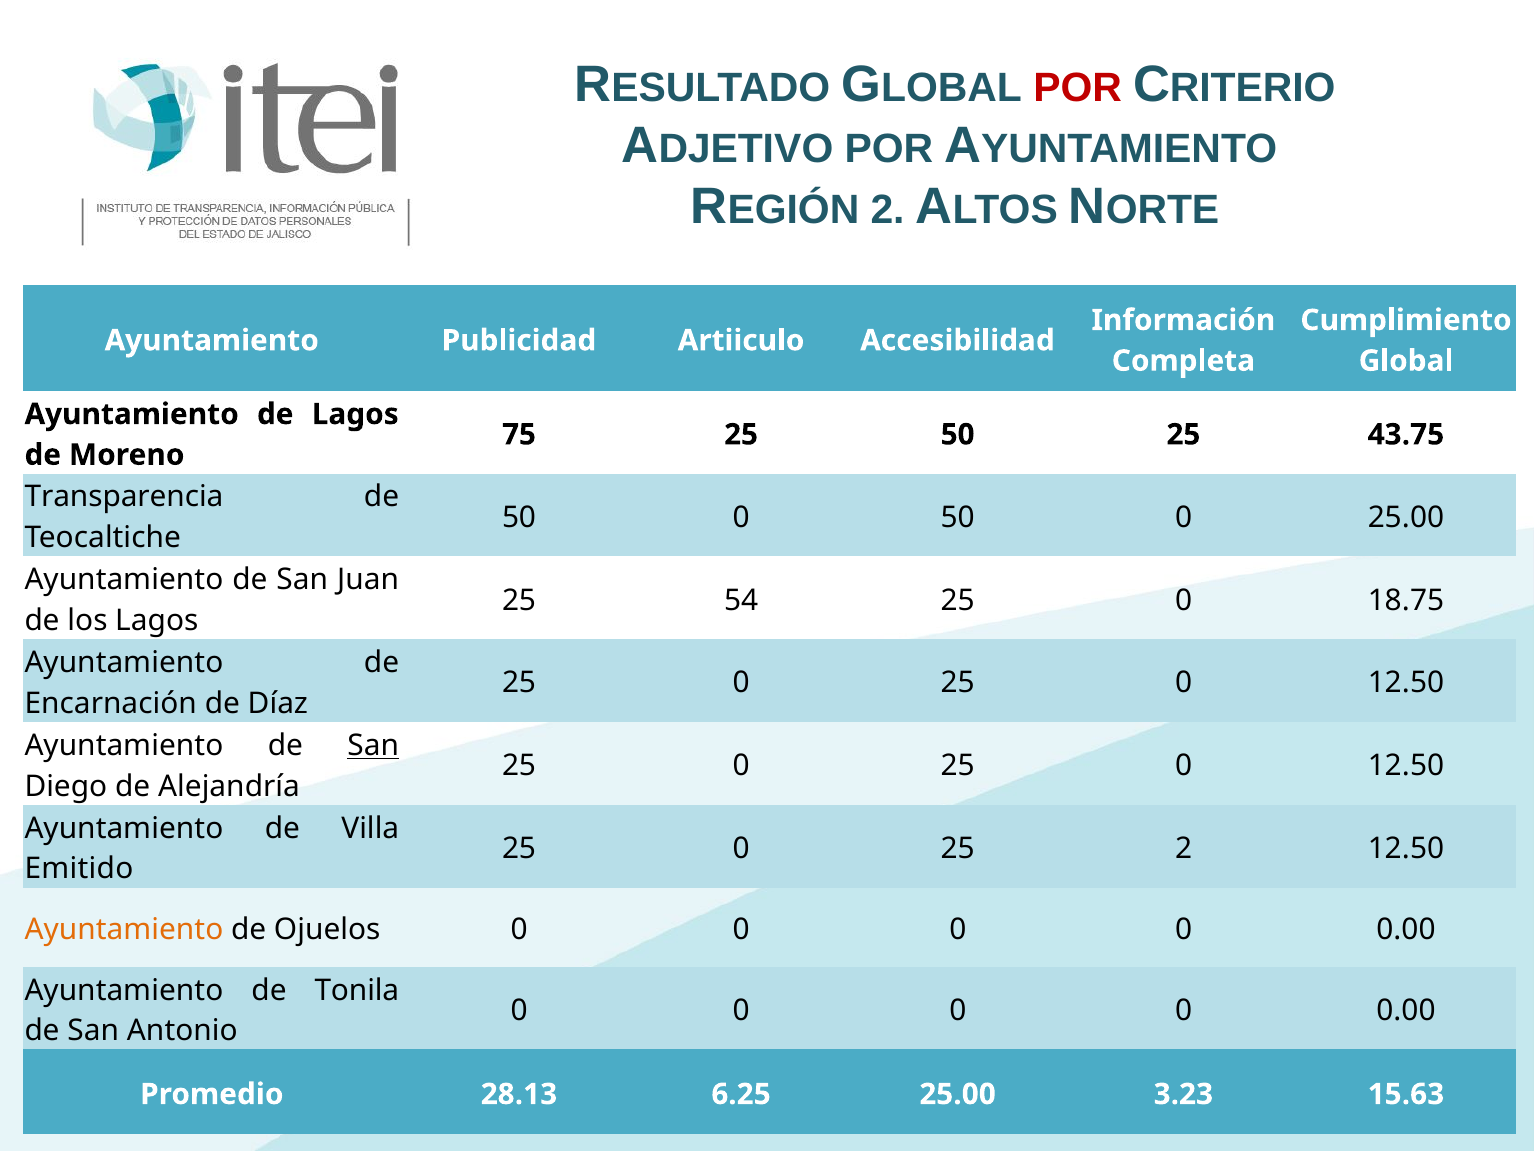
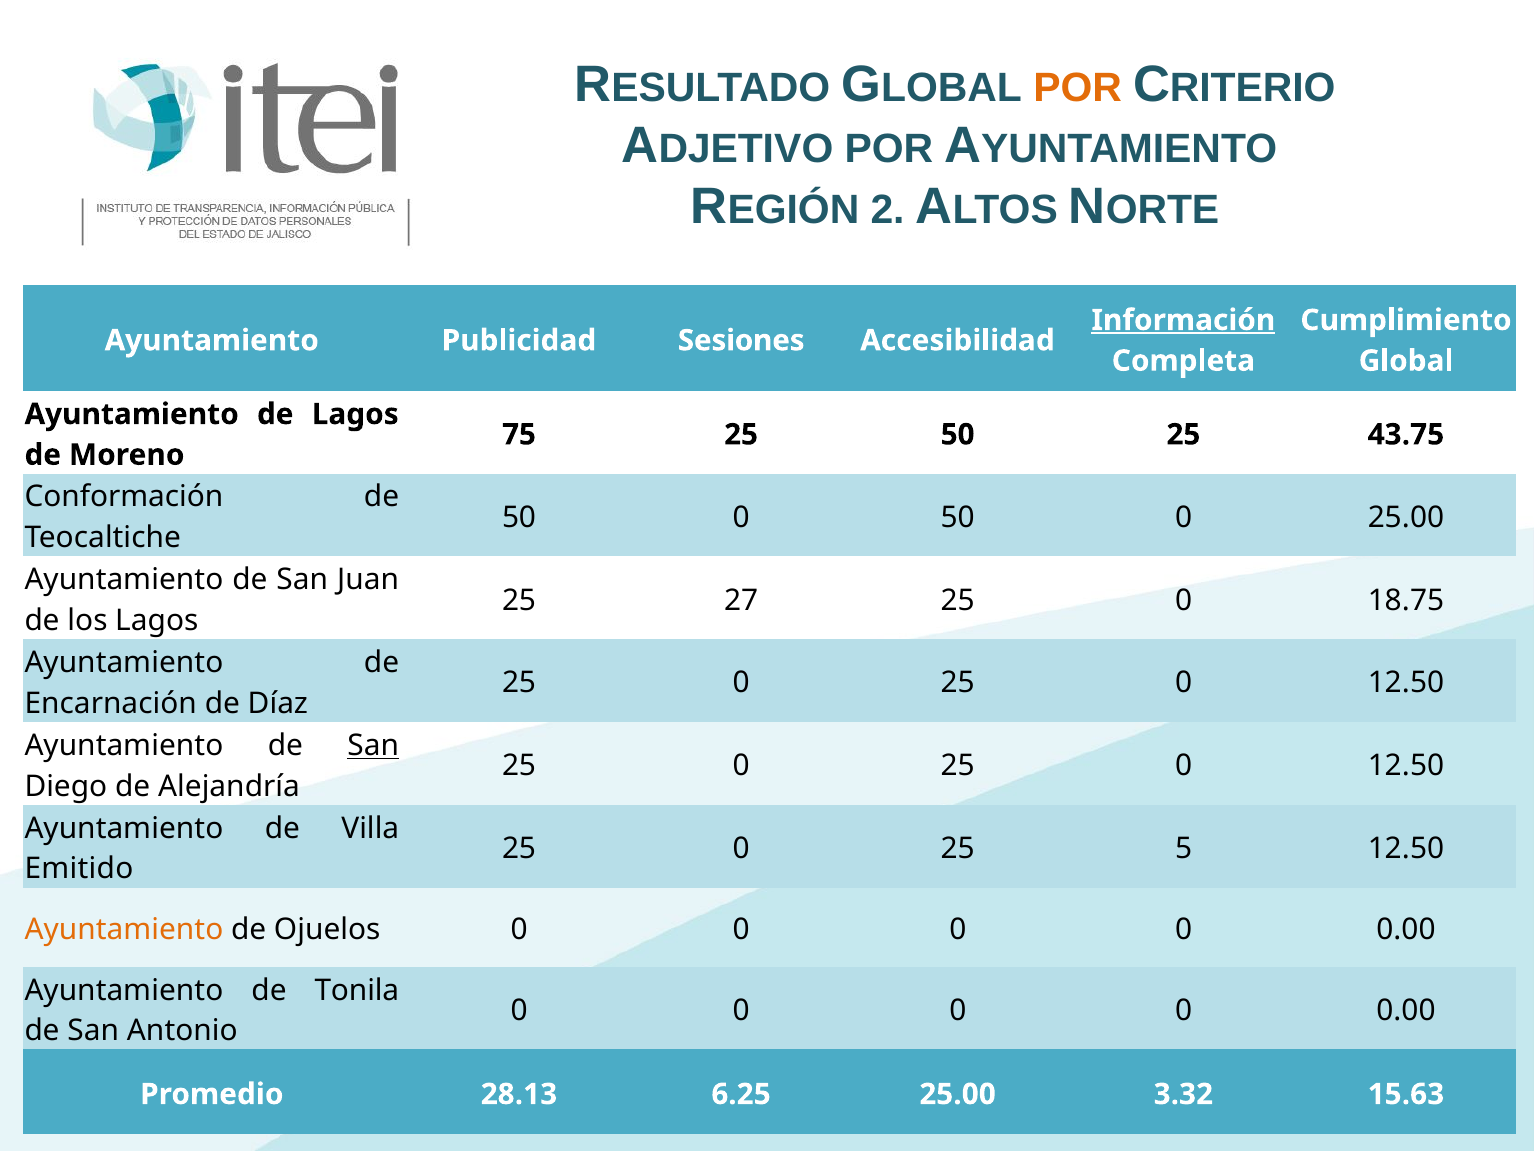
POR at (1078, 88) colour: red -> orange
Información underline: none -> present
Artiiculo: Artiiculo -> Sesiones
Transparencia: Transparencia -> Conformación
54: 54 -> 27
25 2: 2 -> 5
3.23: 3.23 -> 3.32
